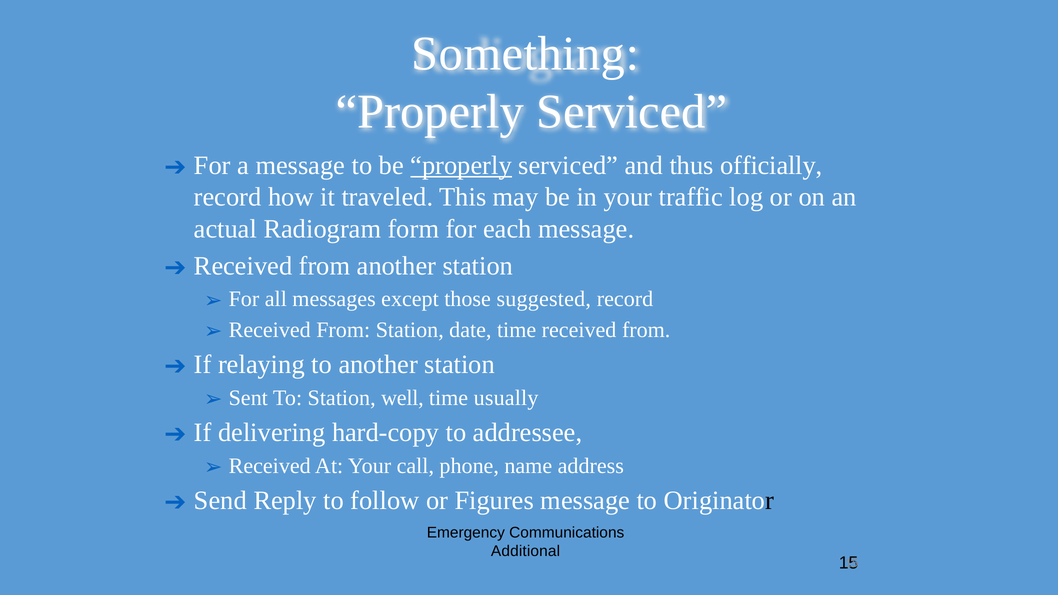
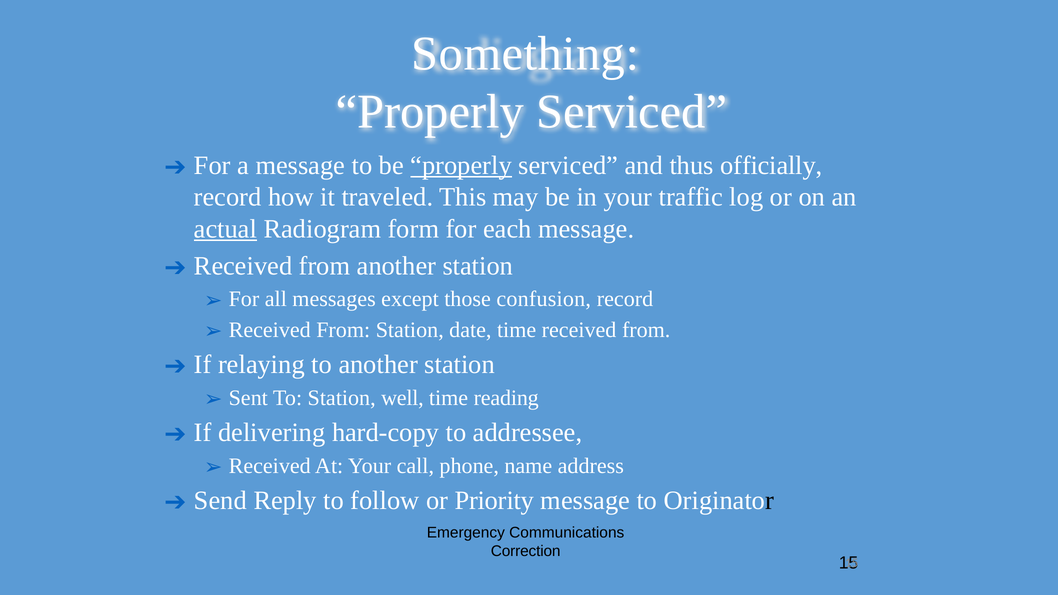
actual underline: none -> present
suggested: suggested -> confusion
usually: usually -> reading
Figures: Figures -> Priority
Additional: Additional -> Correction
